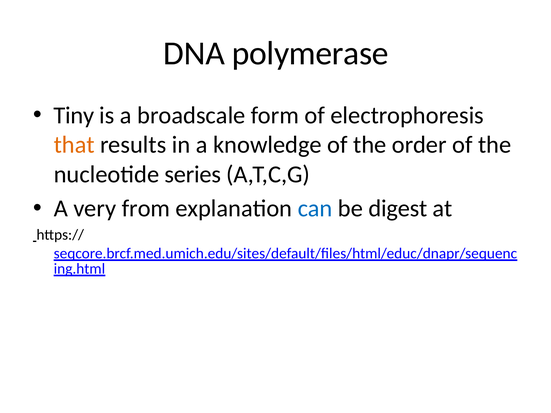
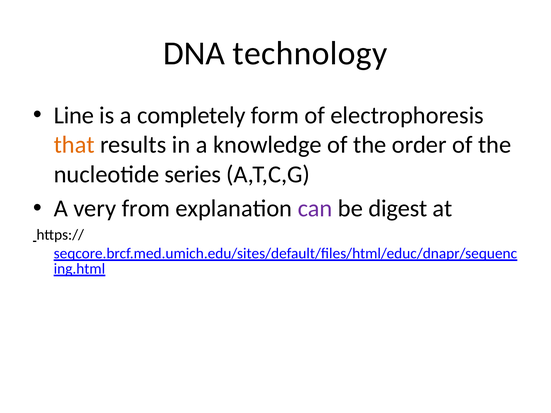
polymerase: polymerase -> technology
Tiny: Tiny -> Line
broadscale: broadscale -> completely
can colour: blue -> purple
